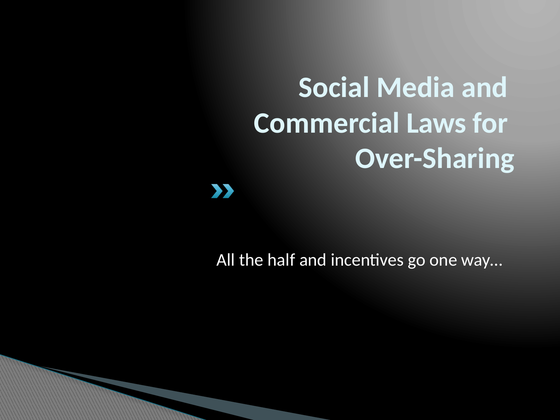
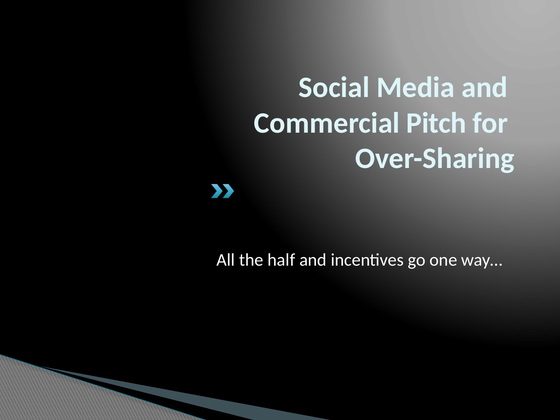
Laws: Laws -> Pitch
